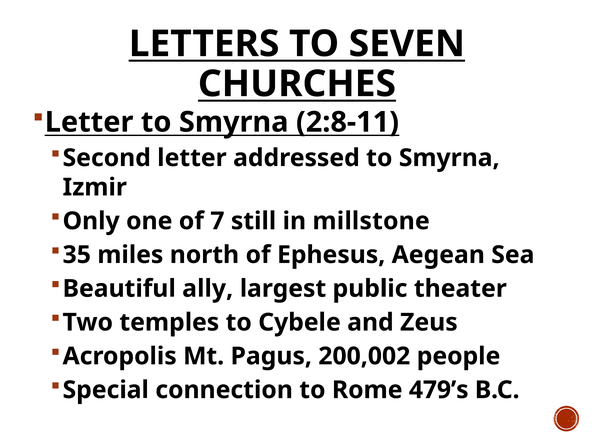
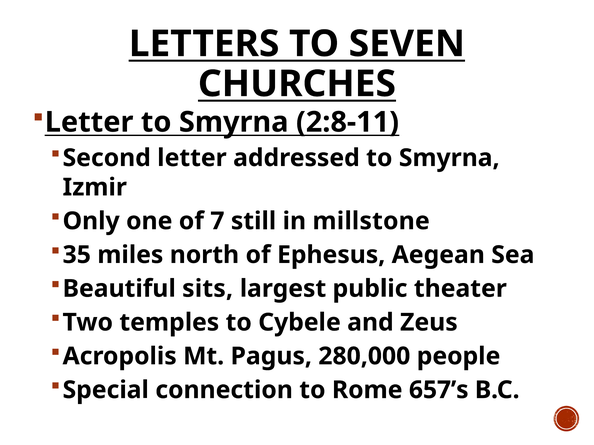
ally: ally -> sits
200,002: 200,002 -> 280,000
479’s: 479’s -> 657’s
